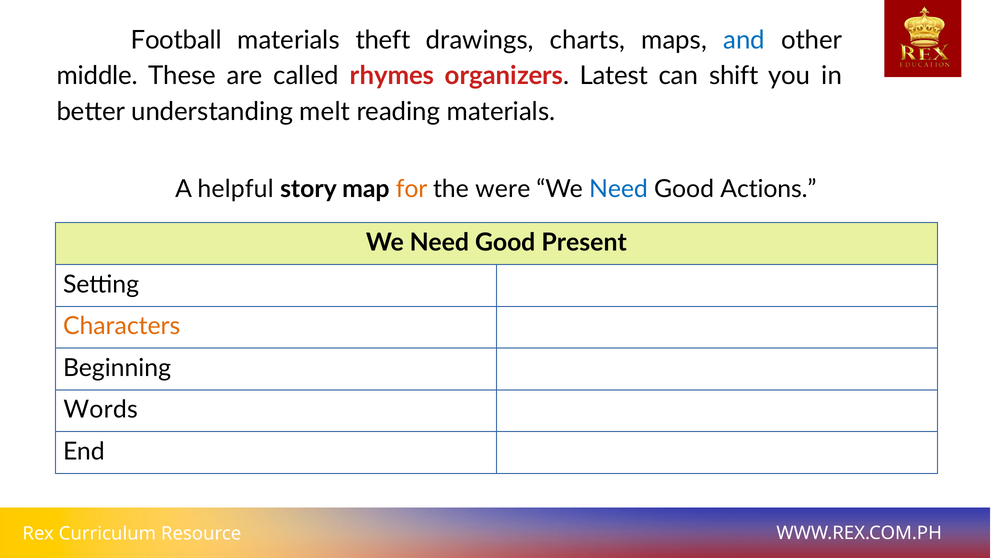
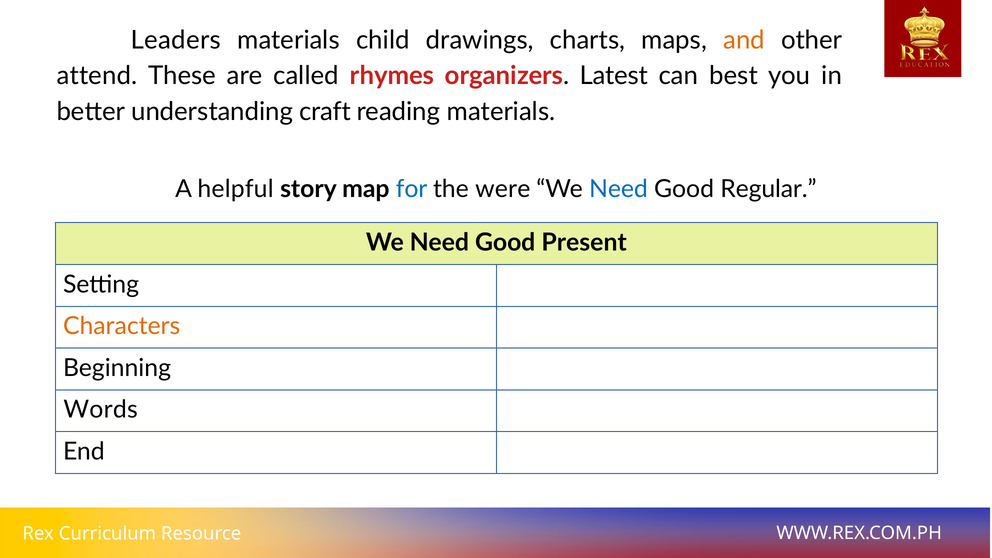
Football: Football -> Leaders
theft: theft -> child
and colour: blue -> orange
middle: middle -> attend
shift: shift -> best
melt: melt -> craft
for colour: orange -> blue
Actions: Actions -> Regular
